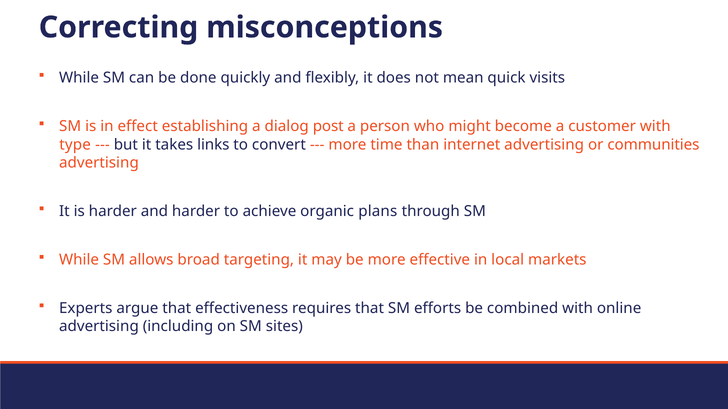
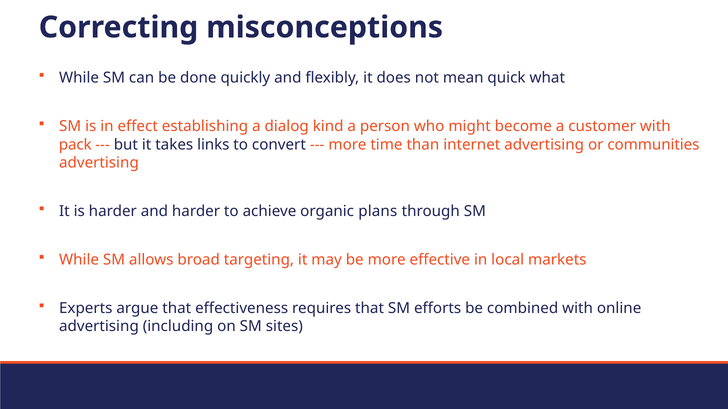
visits: visits -> what
post: post -> kind
type: type -> pack
